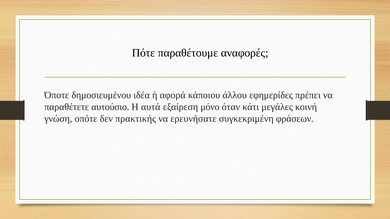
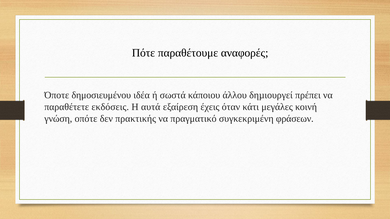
αφορά: αφορά -> σωστά
εφημερίδες: εφημερίδες -> δηµιουργεί
αυτούσιο: αυτούσιο -> εκδόσεις
μόνο: μόνο -> έχεις
ερευνήσατε: ερευνήσατε -> πραγματικό
